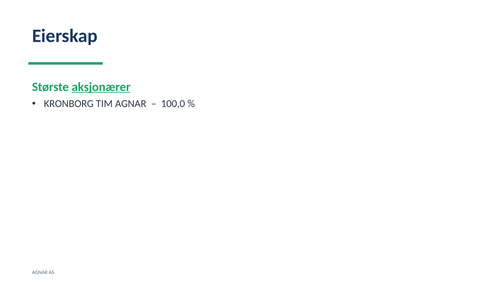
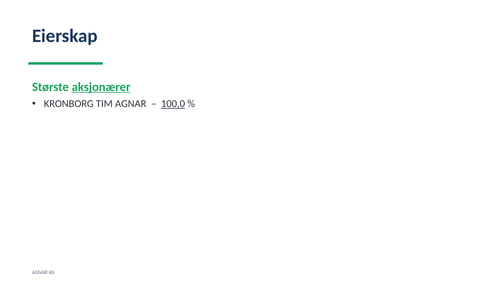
100,0 underline: none -> present
